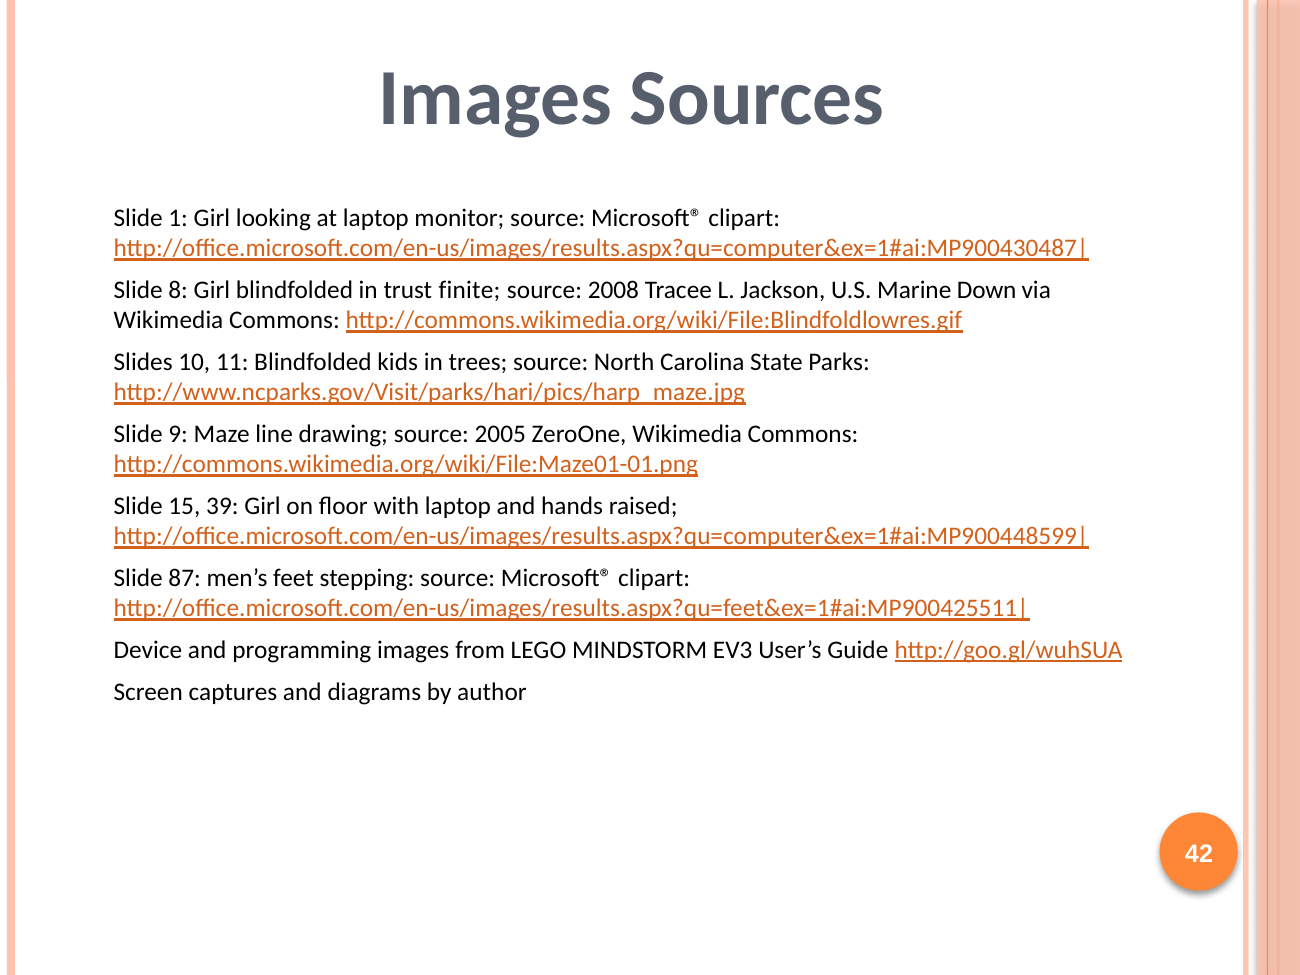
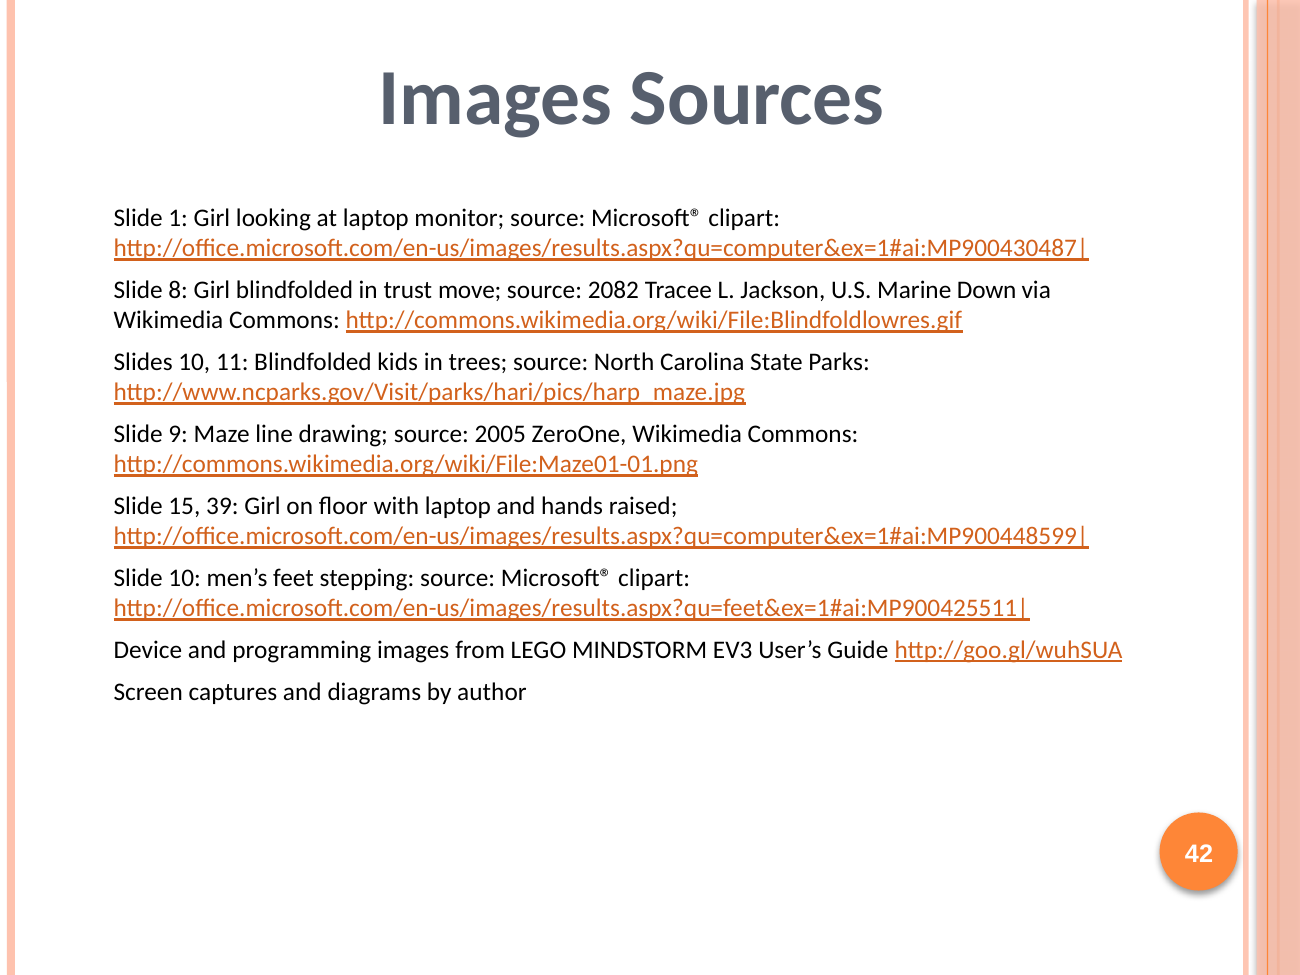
finite: finite -> move
2008: 2008 -> 2082
Slide 87: 87 -> 10
